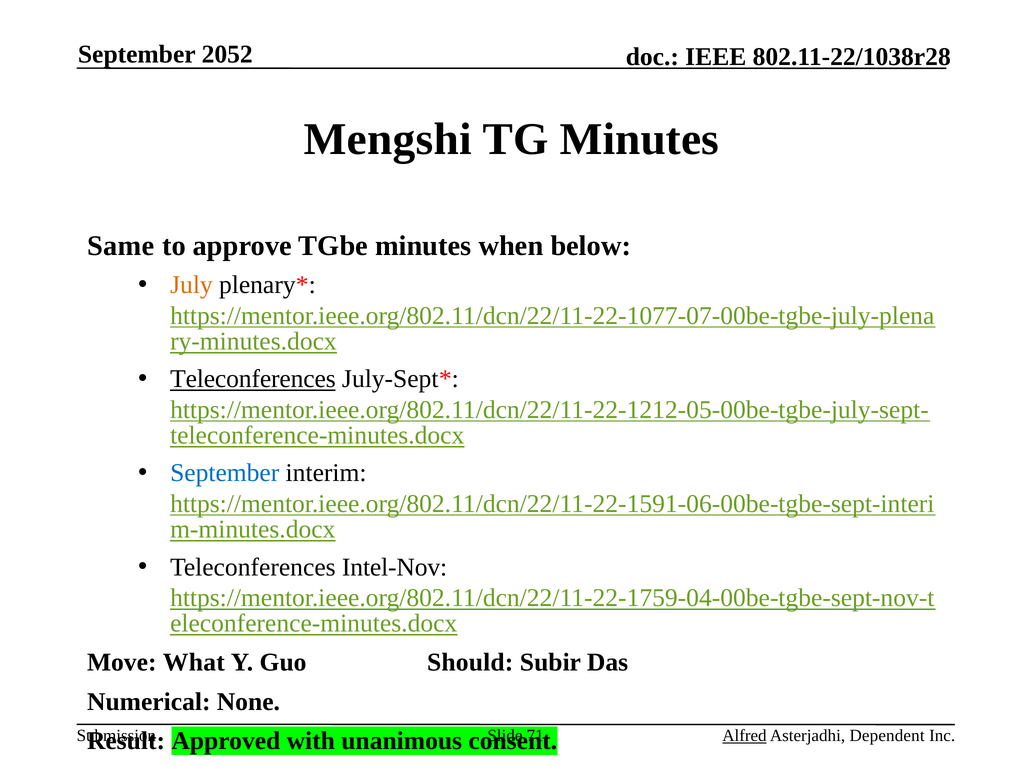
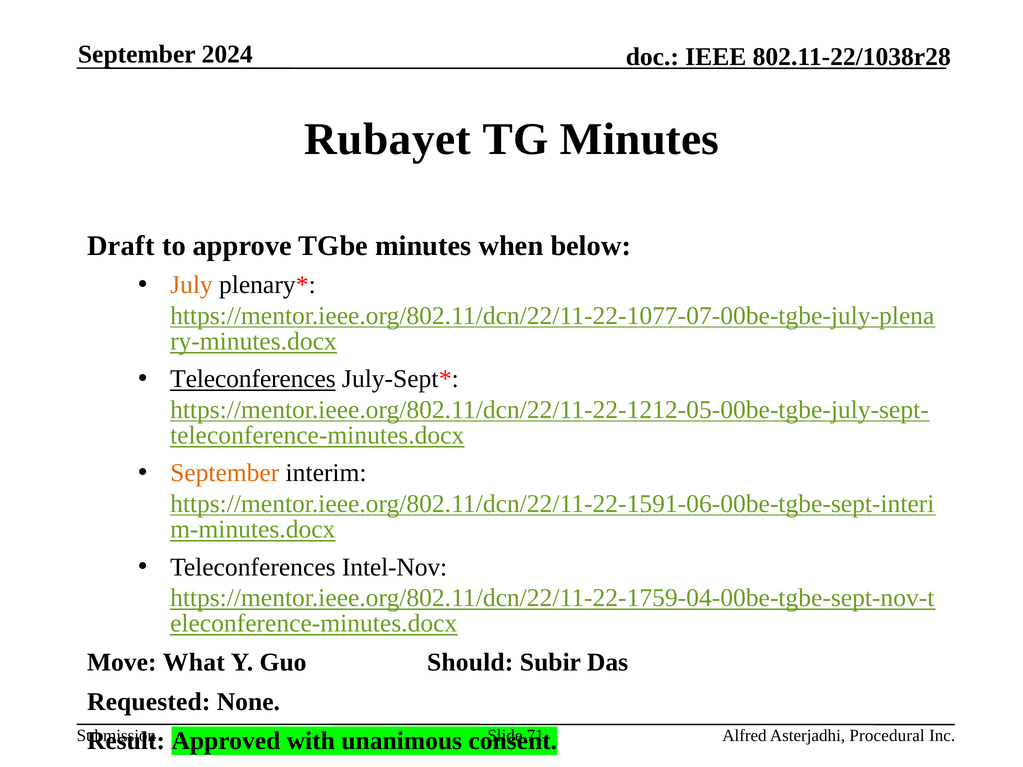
2052: 2052 -> 2024
Mengshi: Mengshi -> Rubayet
Same: Same -> Draft
September at (225, 473) colour: blue -> orange
Numerical: Numerical -> Requested
Alfred underline: present -> none
Dependent: Dependent -> Procedural
